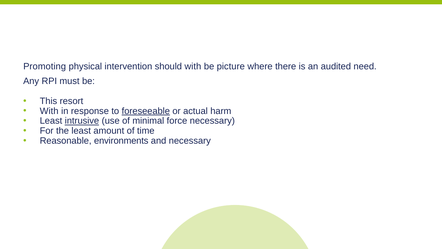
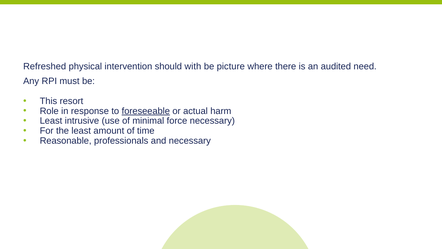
Promoting: Promoting -> Refreshed
With at (49, 111): With -> Role
intrusive underline: present -> none
environments: environments -> professionals
